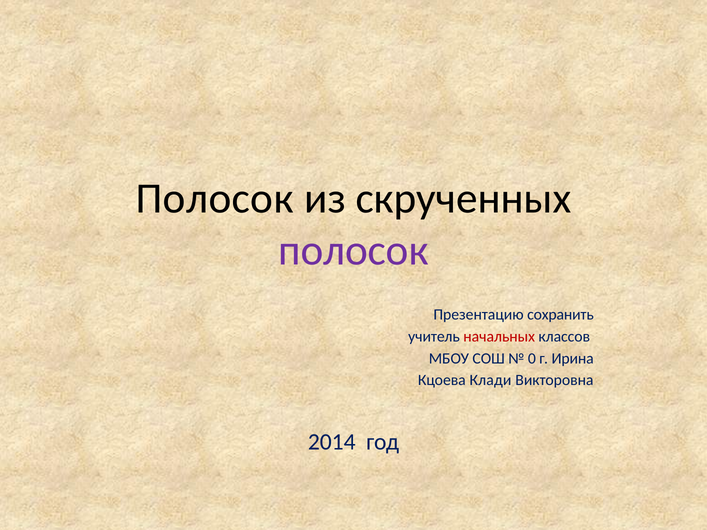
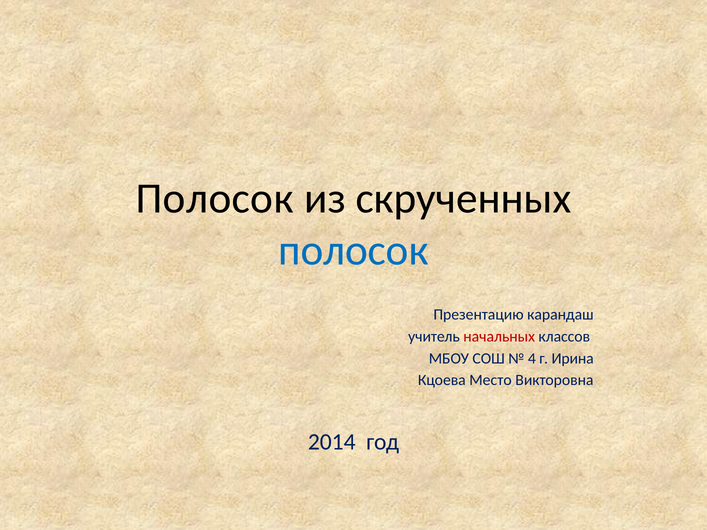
полосок at (353, 250) colour: purple -> blue
сохранить: сохранить -> карандаш
0: 0 -> 4
Клади: Клади -> Место
